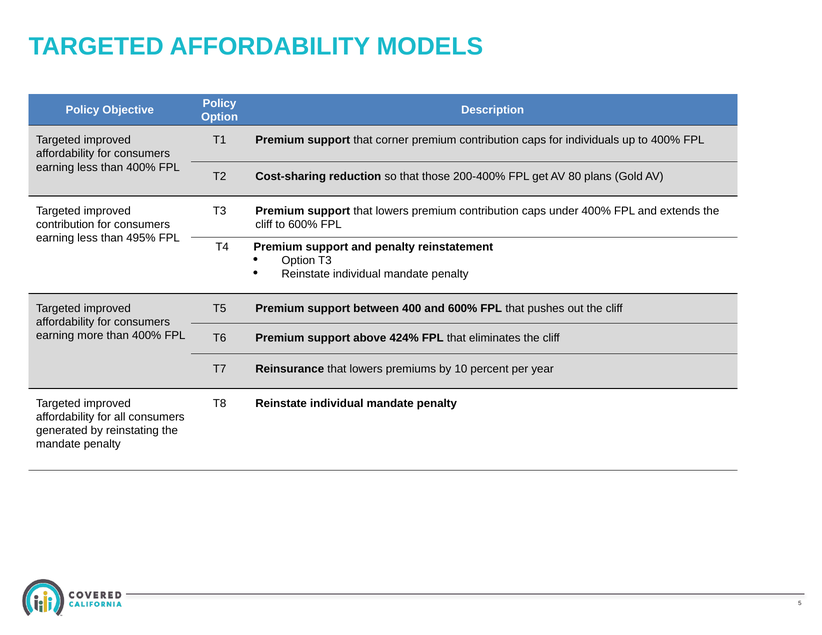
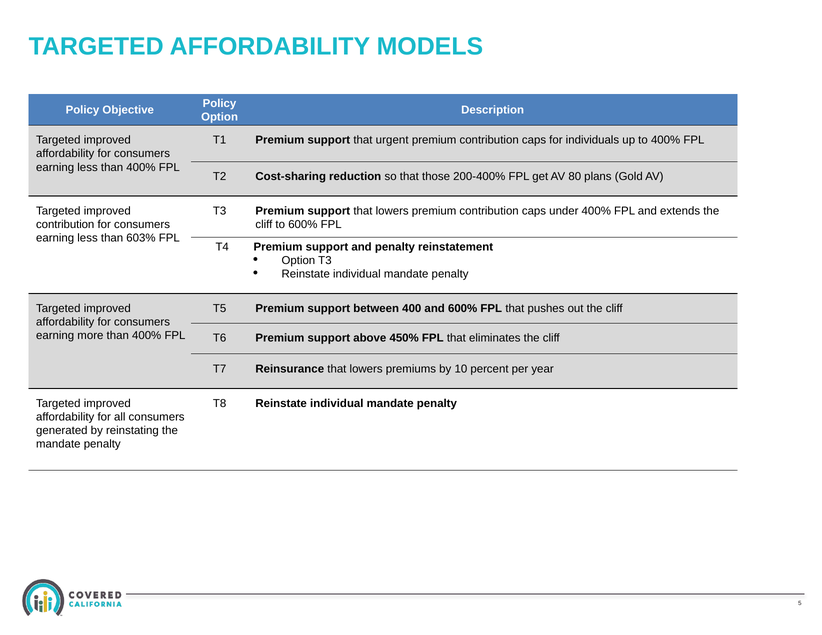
corner: corner -> urgent
495%: 495% -> 603%
424%: 424% -> 450%
